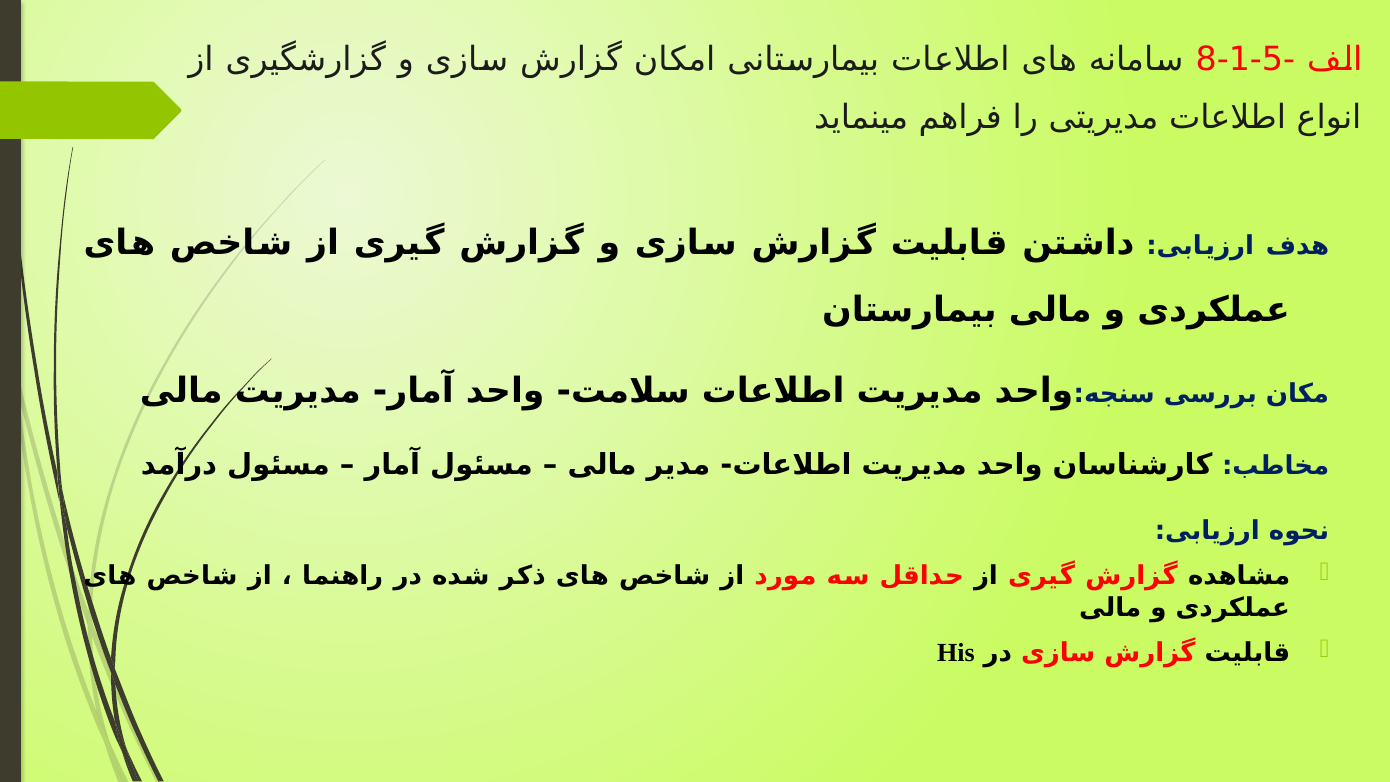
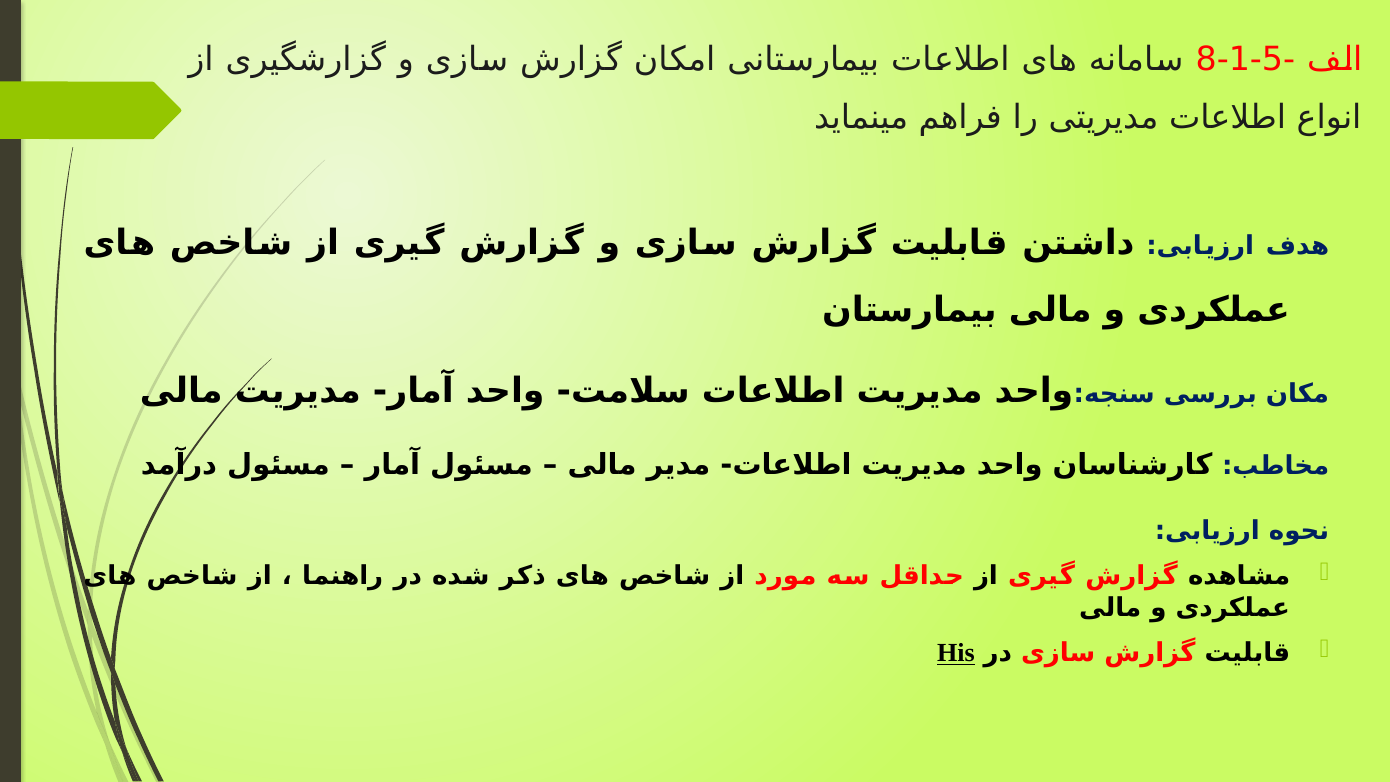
His underline: none -> present
